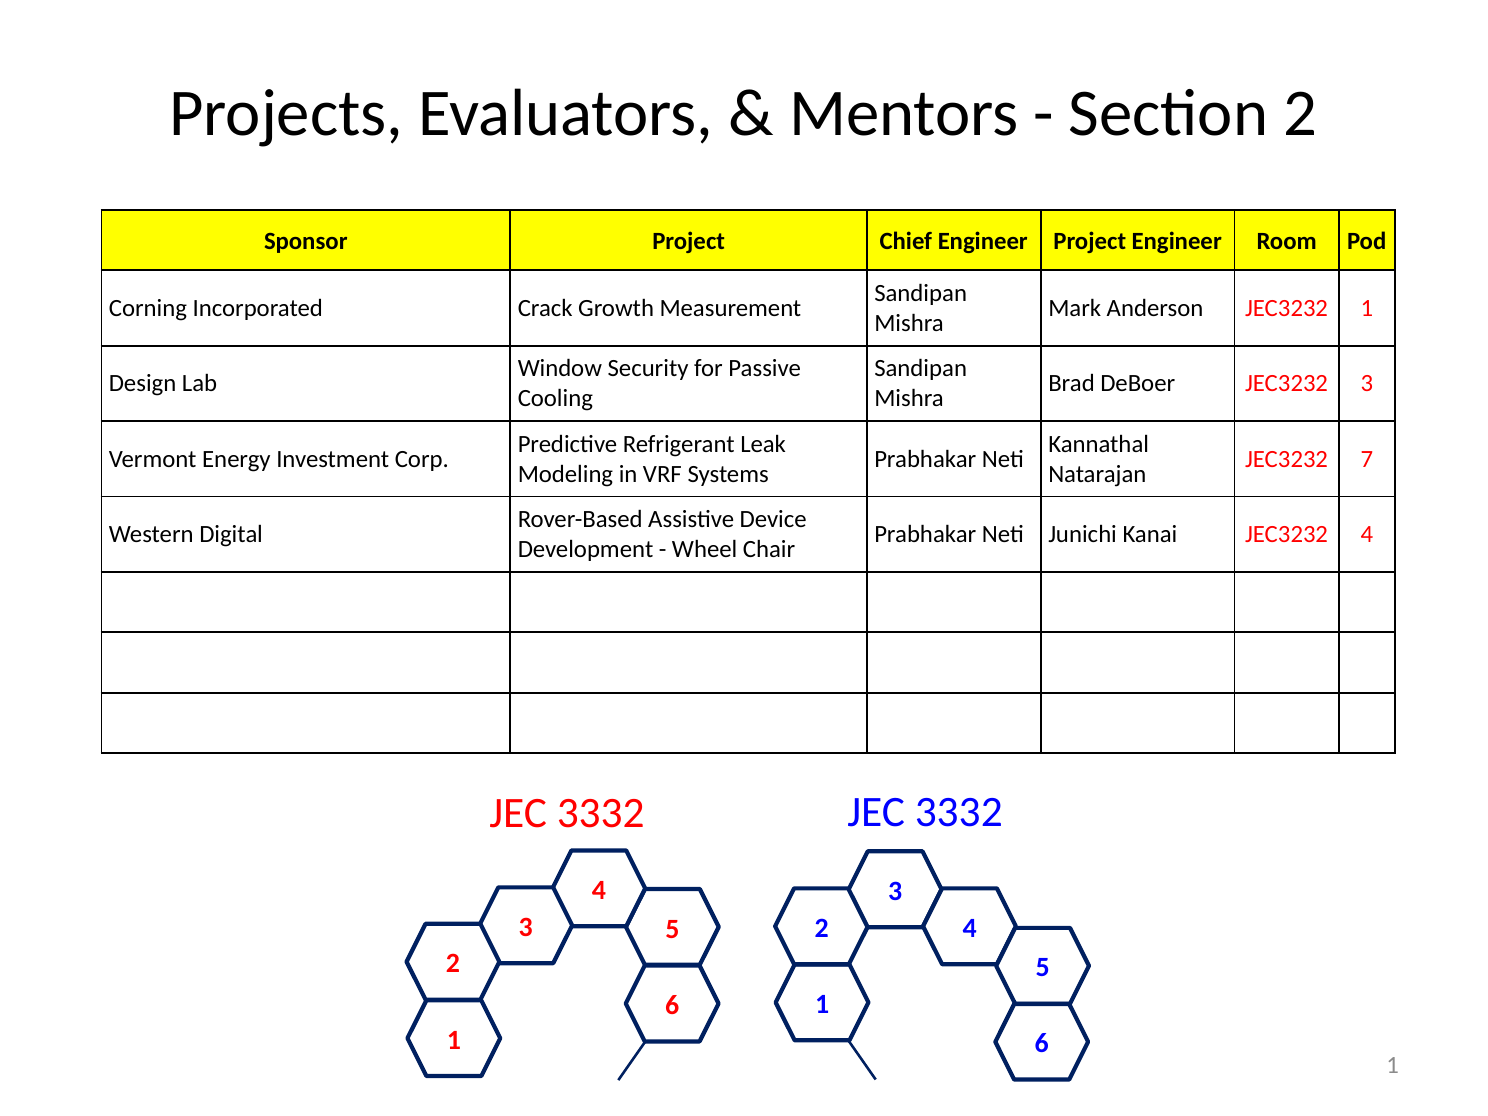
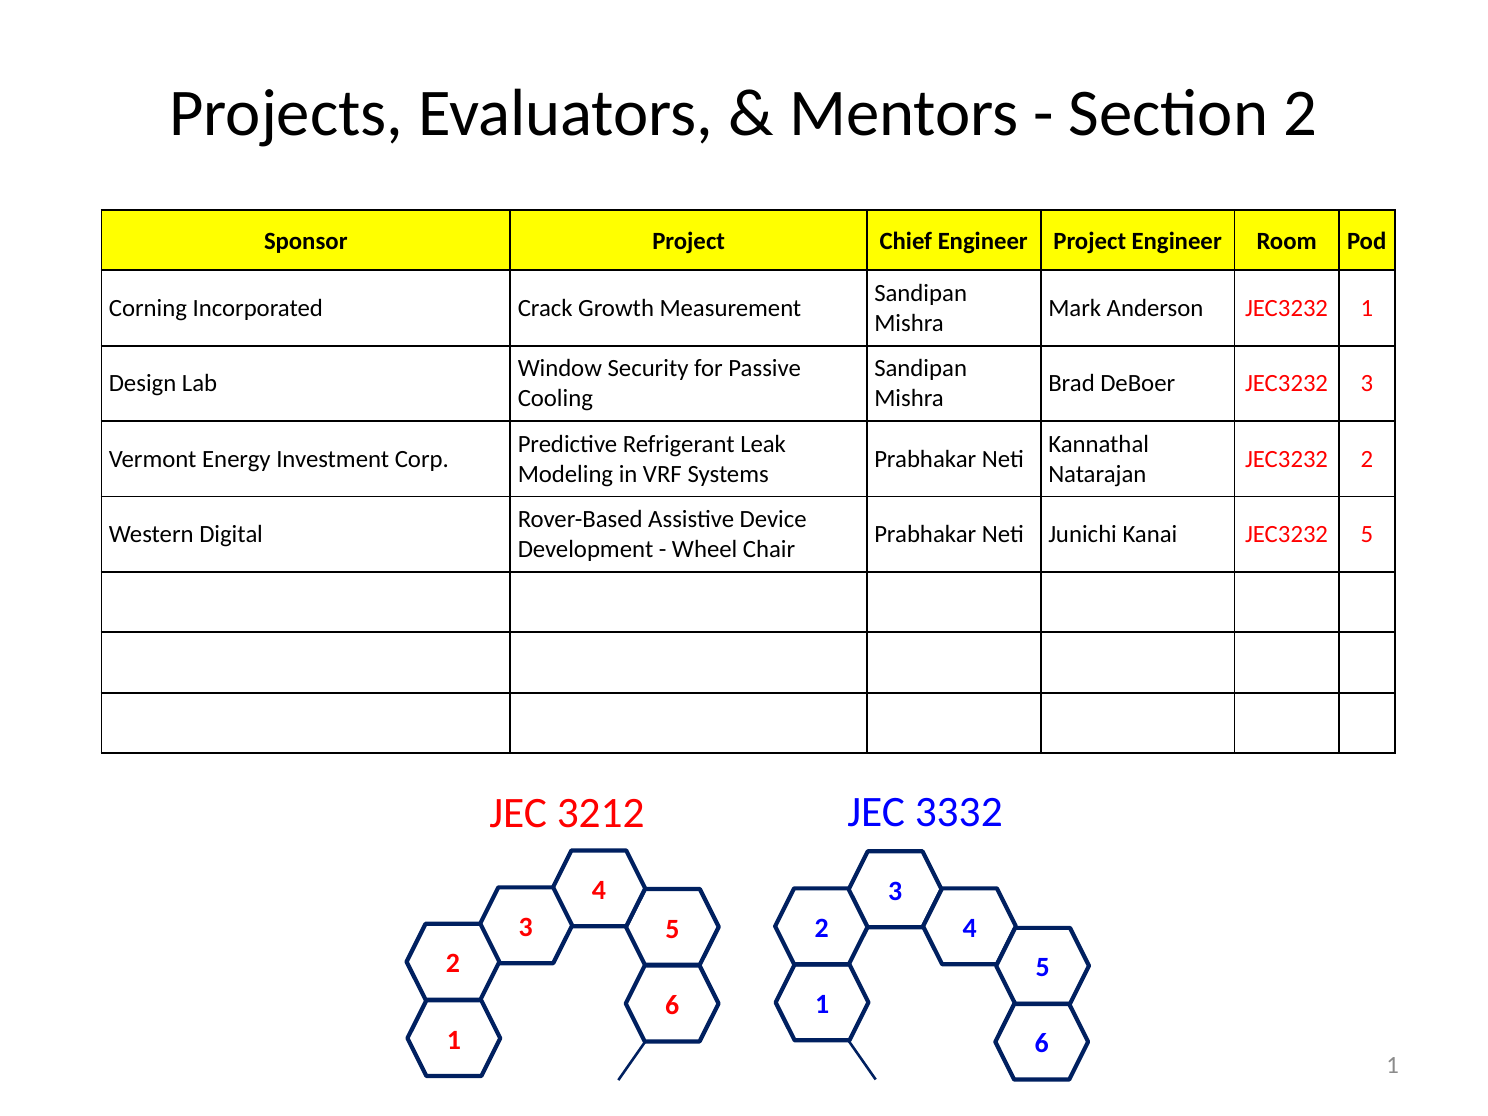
JEC3232 7: 7 -> 2
JEC3232 4: 4 -> 5
3332 at (601, 813): 3332 -> 3212
